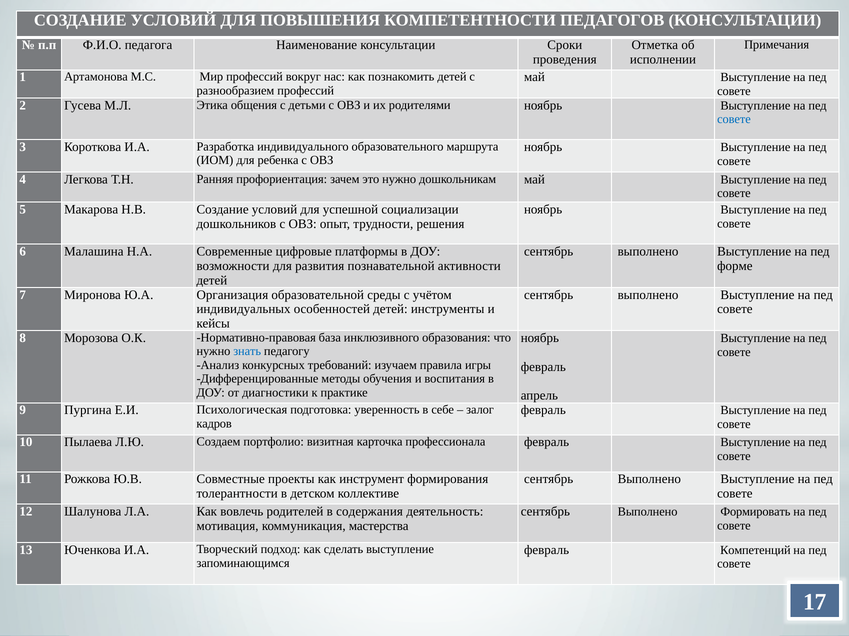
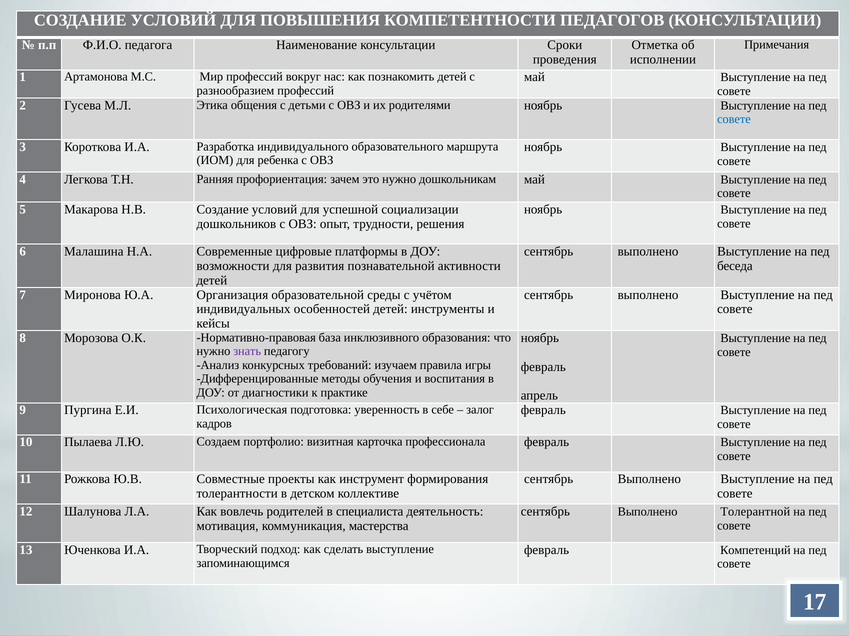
форме: форме -> беседа
знать colour: blue -> purple
содержания: содержания -> специалиста
Формировать: Формировать -> Толерантной
